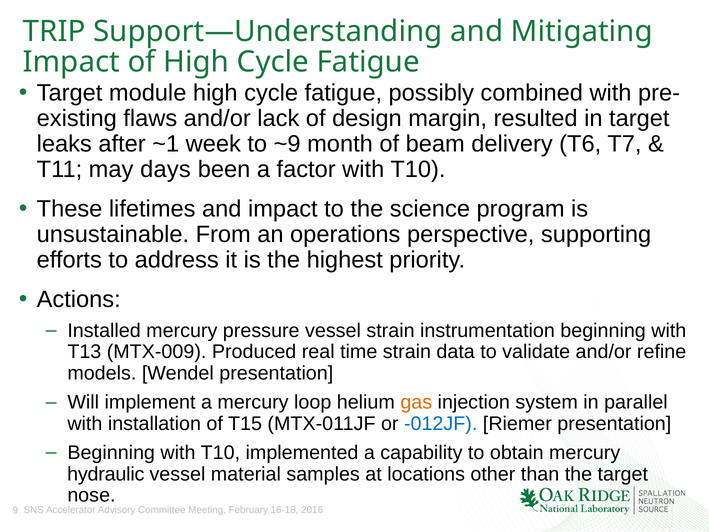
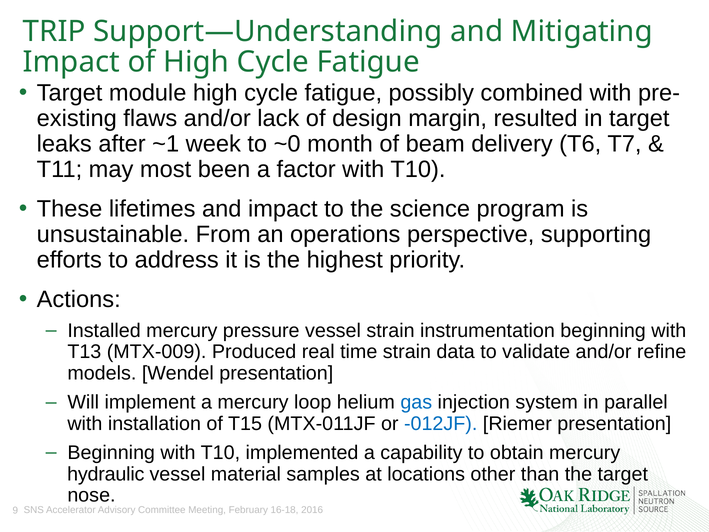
~9: ~9 -> ~0
days: days -> most
gas colour: orange -> blue
